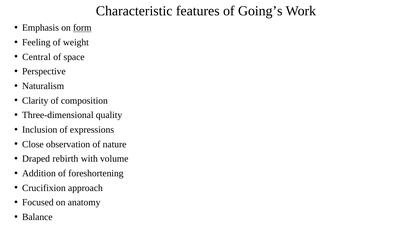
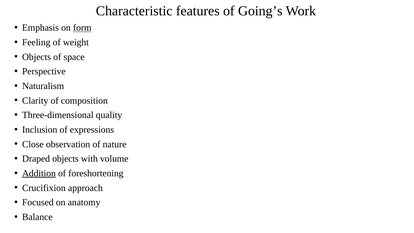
Central at (36, 57): Central -> Objects
Draped rebirth: rebirth -> objects
Addition underline: none -> present
